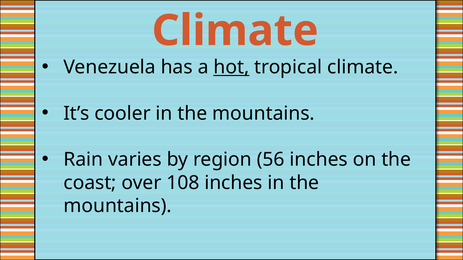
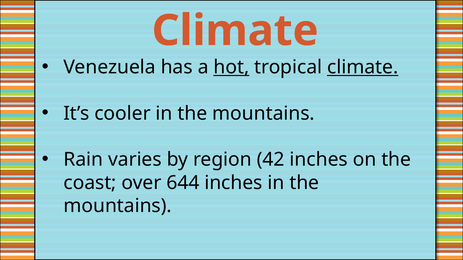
climate at (363, 67) underline: none -> present
56: 56 -> 42
108: 108 -> 644
